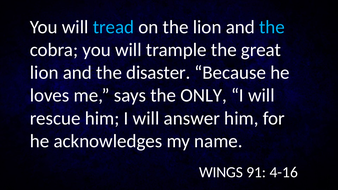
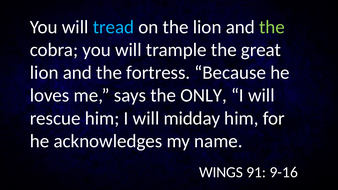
the at (272, 27) colour: light blue -> light green
disaster: disaster -> fortress
answer: answer -> midday
4-16: 4-16 -> 9-16
